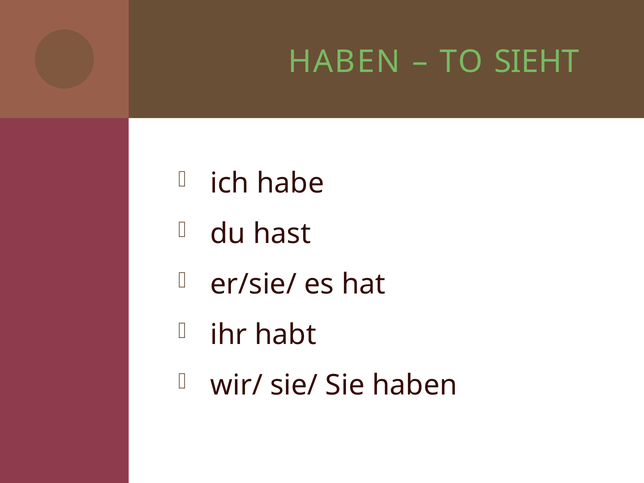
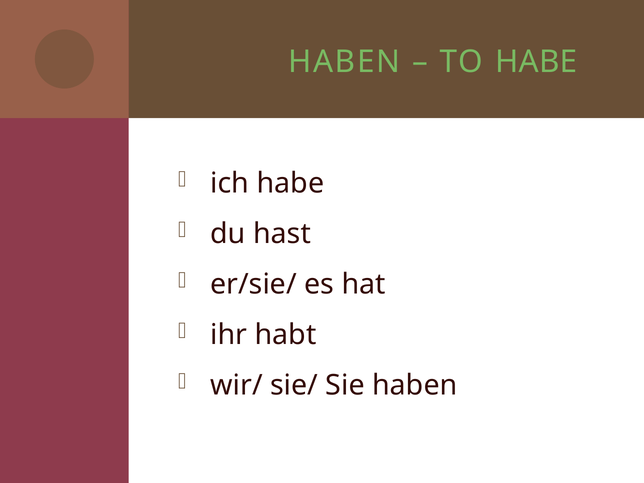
TO SIEHT: SIEHT -> HABE
